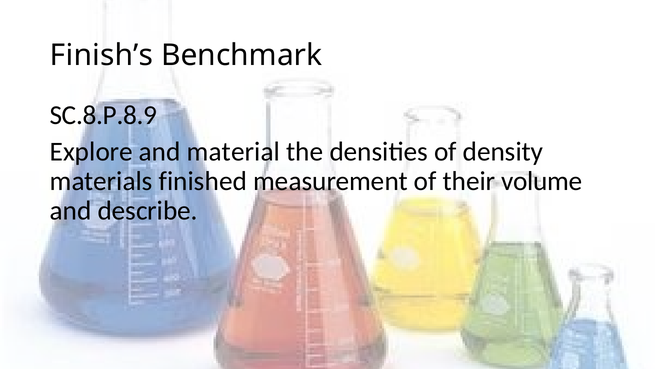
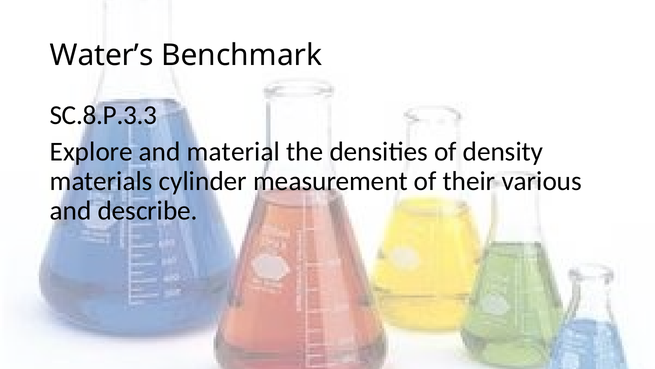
Finish’s: Finish’s -> Water’s
SC.8.P.8.9: SC.8.P.8.9 -> SC.8.P.3.3
finished: finished -> cylinder
volume: volume -> various
